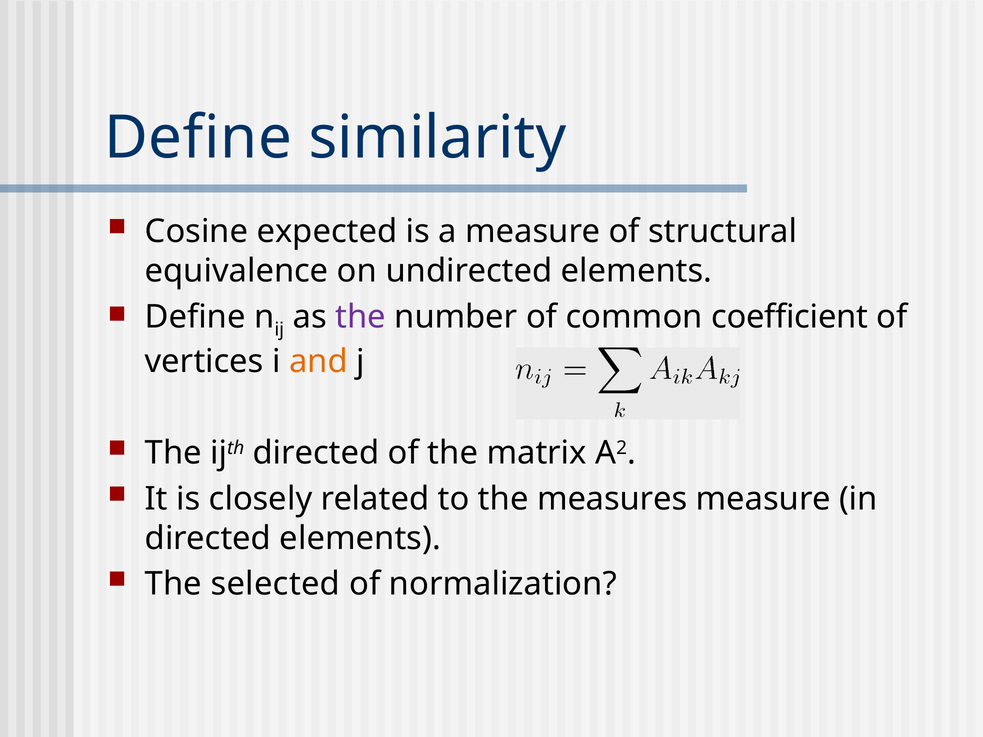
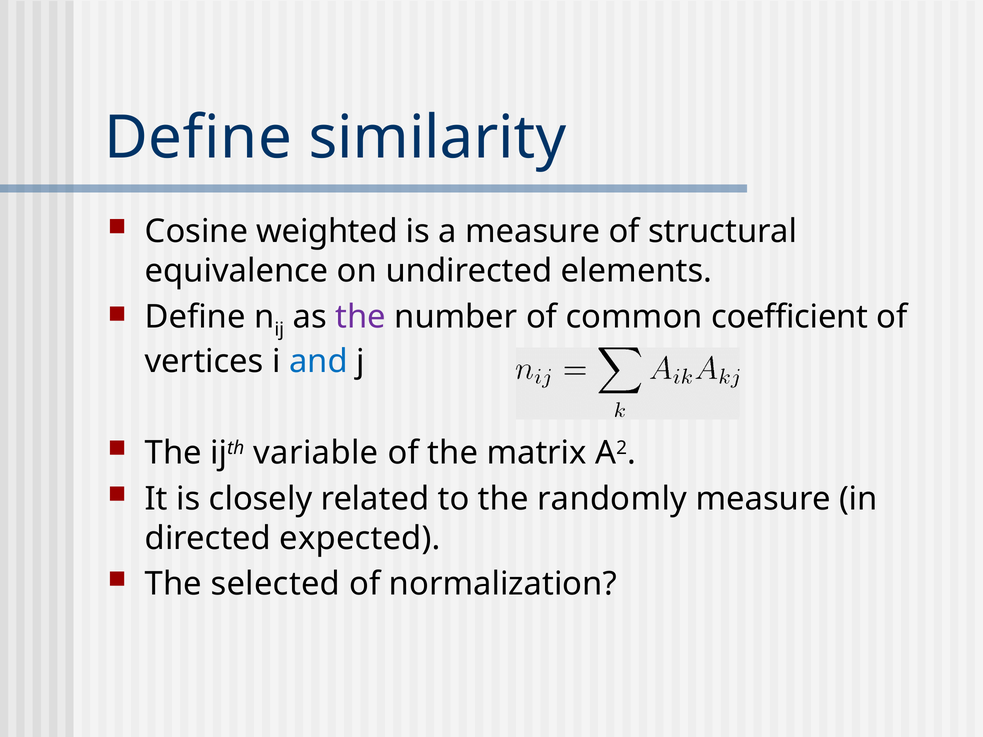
expected: expected -> weighted
and colour: orange -> blue
ijth directed: directed -> variable
measures: measures -> randomly
directed elements: elements -> expected
